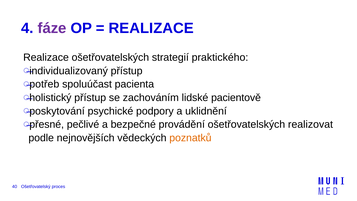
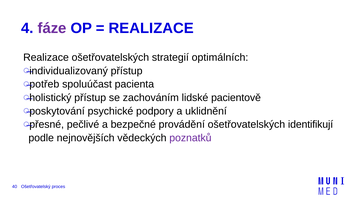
praktického: praktického -> optimálních
realizovat: realizovat -> identifikují
poznatků colour: orange -> purple
